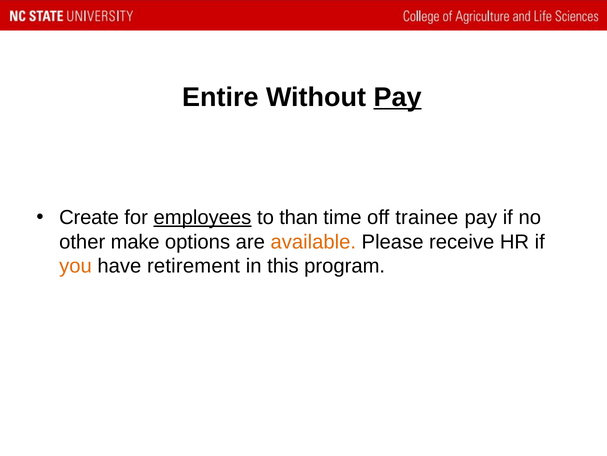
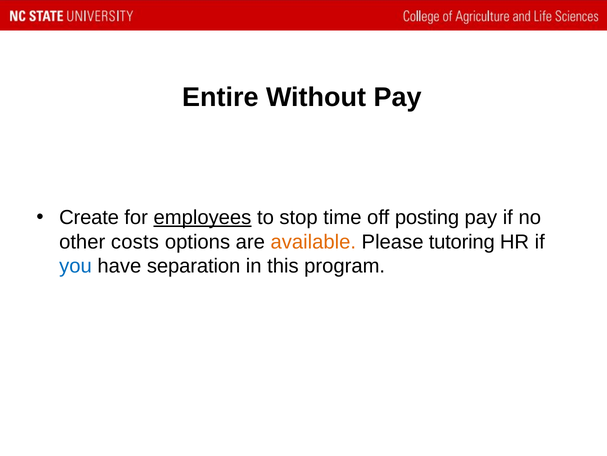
Pay at (398, 97) underline: present -> none
than: than -> stop
trainee: trainee -> posting
make: make -> costs
receive: receive -> tutoring
you colour: orange -> blue
retirement: retirement -> separation
